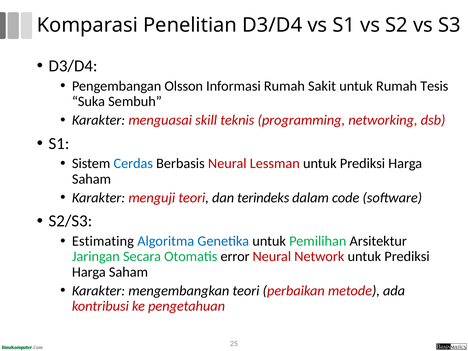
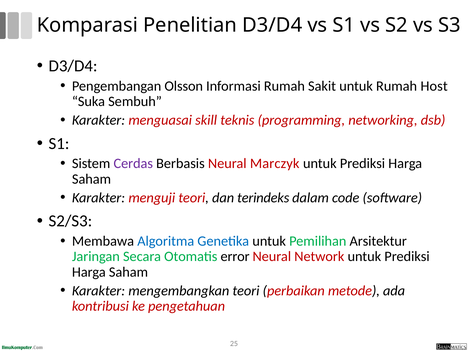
Tesis: Tesis -> Host
Cerdas colour: blue -> purple
Lessman: Lessman -> Marczyk
Estimating: Estimating -> Membawa
